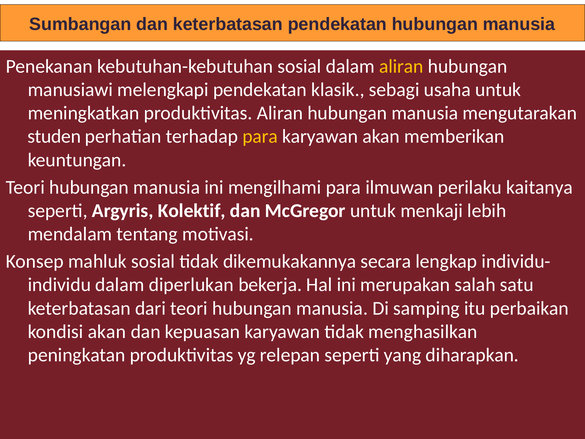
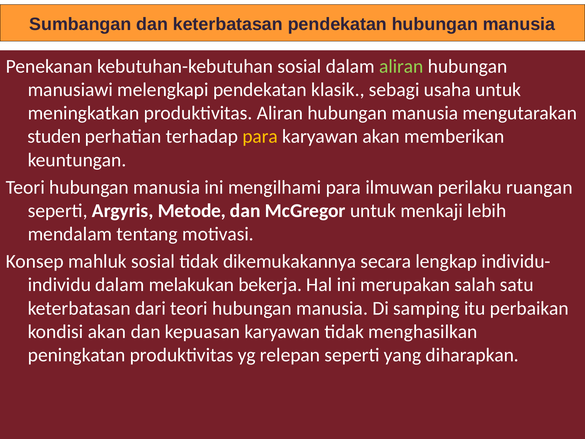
aliran at (401, 66) colour: yellow -> light green
kaitanya: kaitanya -> ruangan
Kolektif: Kolektif -> Metode
diperlukan: diperlukan -> melakukan
